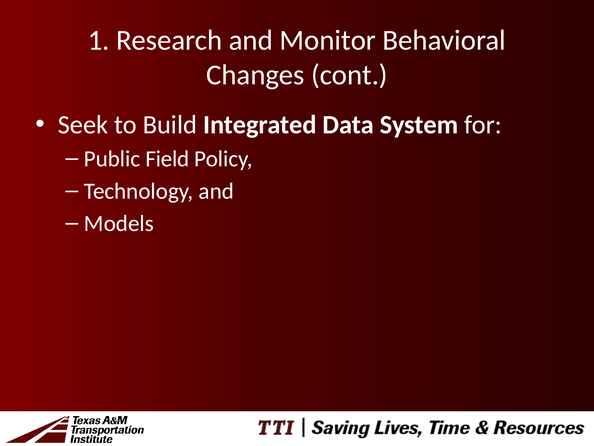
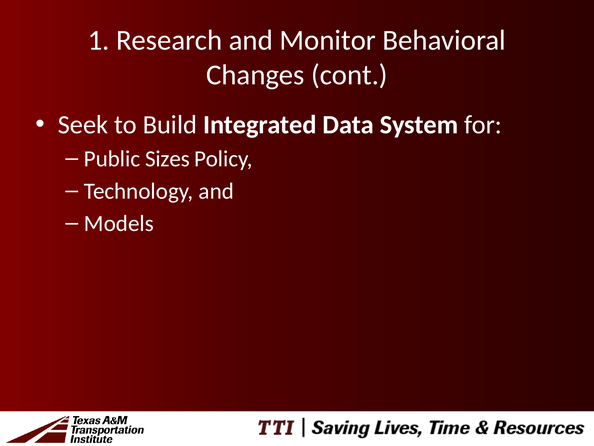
Field: Field -> Sizes
